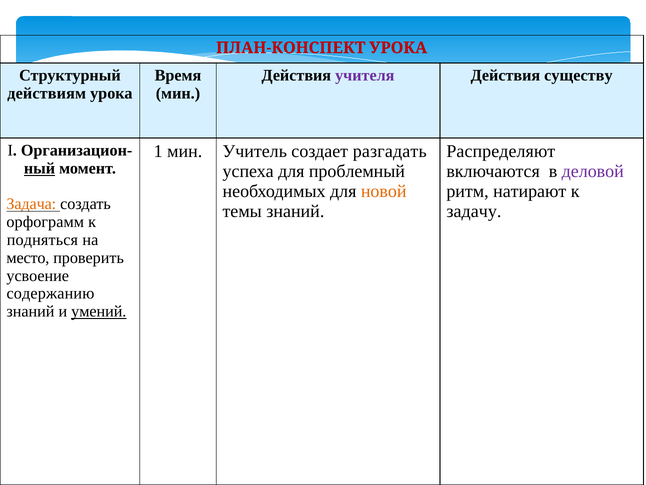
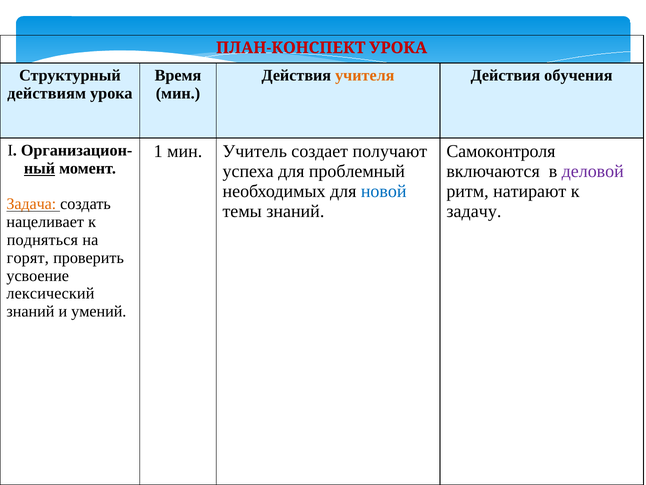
учителя colour: purple -> orange
существу: существу -> обучения
разгадать: разгадать -> получают
Распределяют: Распределяют -> Самоконтроля
новой colour: orange -> blue
орфограмм: орфограмм -> нацеливает
место: место -> горят
содержанию: содержанию -> лексический
умений underline: present -> none
